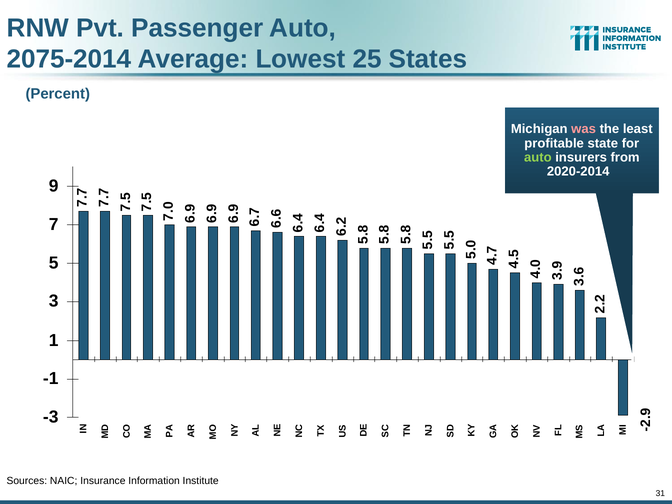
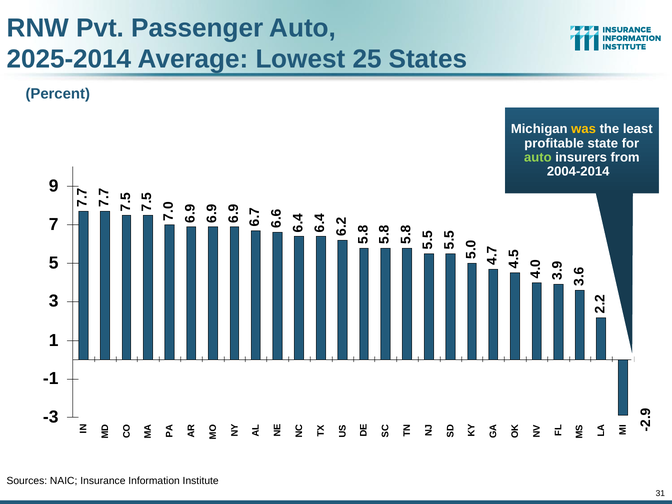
2075-2014: 2075-2014 -> 2025-2014
was colour: pink -> yellow
2020-2014: 2020-2014 -> 2004-2014
